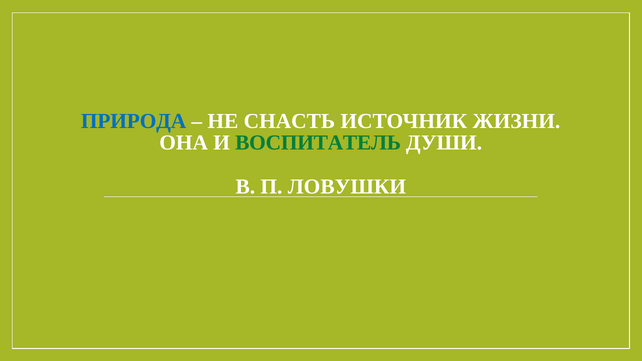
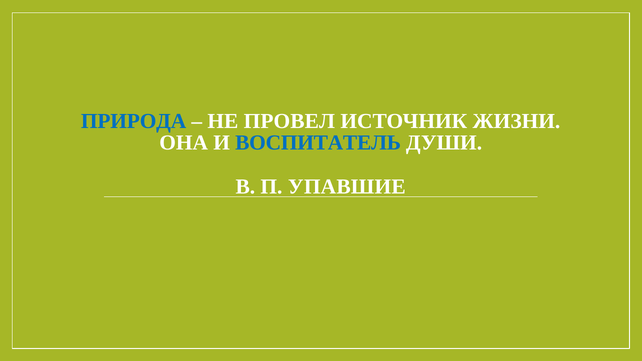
СНАСТЬ: СНАСТЬ -> ПРОВЕЛ
ВОСПИТАТЕЛЬ colour: green -> blue
ЛОВУШКИ: ЛОВУШКИ -> УПАВШИЕ
